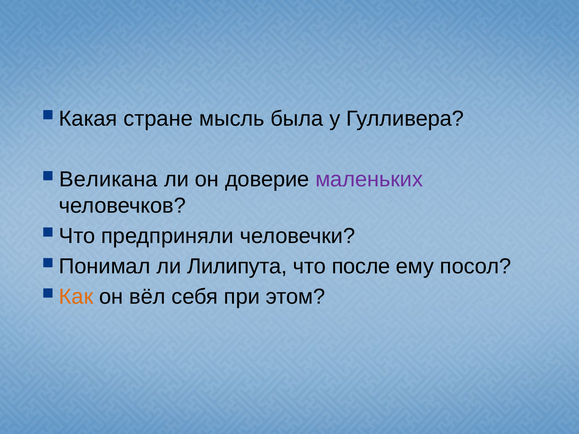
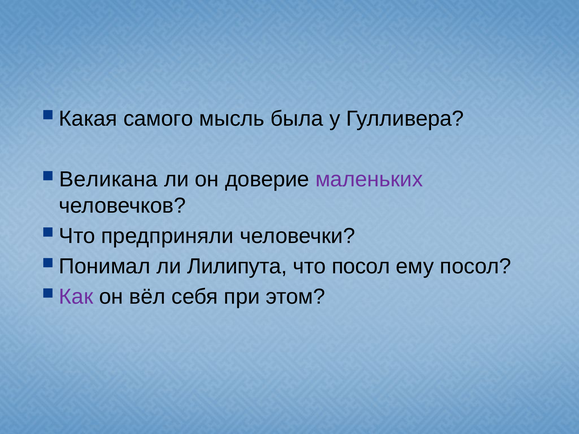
стране: стране -> самого
что после: после -> посол
Как colour: orange -> purple
